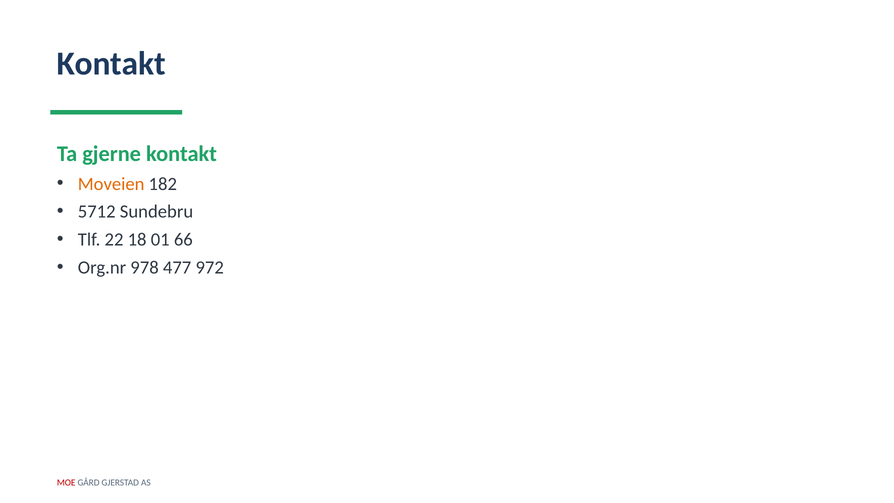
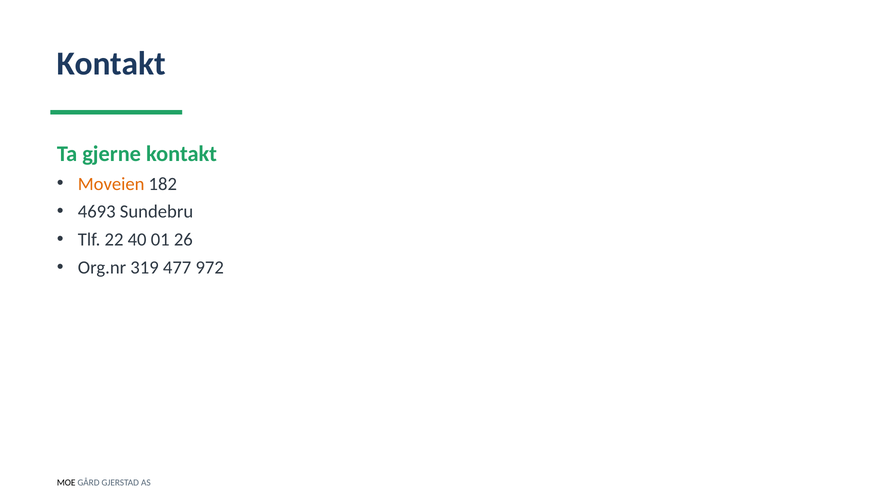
5712: 5712 -> 4693
18: 18 -> 40
66: 66 -> 26
978: 978 -> 319
MOE colour: red -> black
